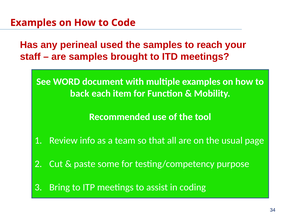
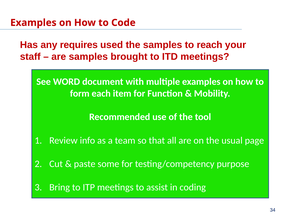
perineal: perineal -> requires
back: back -> form
